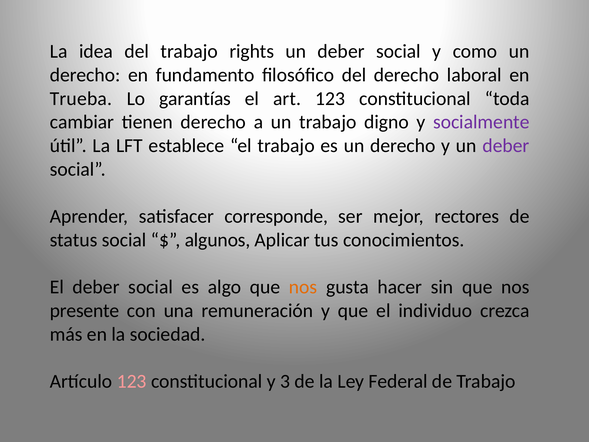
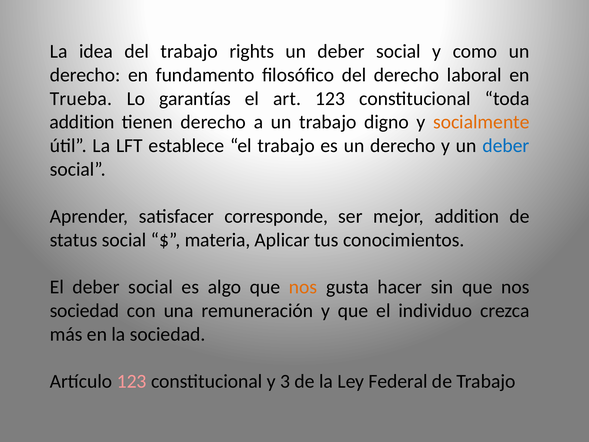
cambiar at (82, 122): cambiar -> addition
socialmente colour: purple -> orange
deber at (506, 146) colour: purple -> blue
mejor rectores: rectores -> addition
algunos: algunos -> materia
presente at (85, 311): presente -> sociedad
